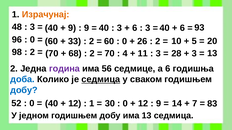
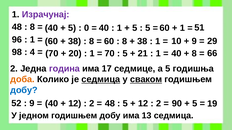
Израчунај colour: orange -> purple
3 at (32, 27): 3 -> 8
9 at (72, 28): 9 -> 5
9 at (87, 28): 9 -> 0
3 at (119, 28): 3 -> 1
6 at (135, 28): 6 -> 5
3 at (148, 28): 3 -> 5
40 at (165, 28): 40 -> 60
6 at (182, 28): 6 -> 1
93: 93 -> 51
0 at (32, 40): 0 -> 1
5 at (194, 41): 5 -> 9
33 at (75, 41): 33 -> 38
2 at (92, 41): 2 -> 8
0 at (125, 41): 0 -> 8
26 at (142, 41): 26 -> 38
2 at (158, 41): 2 -> 1
20: 20 -> 29
2 at (32, 52): 2 -> 4
68: 68 -> 20
2 at (92, 54): 2 -> 1
4 at (125, 54): 4 -> 5
11: 11 -> 21
3 at (158, 54): 3 -> 1
28 at (176, 54): 28 -> 40
3 at (194, 54): 3 -> 8
13 at (212, 54): 13 -> 66
56: 56 -> 17
а 6: 6 -> 5
доба colour: blue -> orange
сваком underline: none -> present
0 at (32, 104): 0 -> 9
1 at (92, 104): 1 -> 2
30 at (110, 104): 30 -> 48
0 at (125, 104): 0 -> 5
9 at (159, 104): 9 -> 2
14: 14 -> 90
7 at (195, 104): 7 -> 5
83: 83 -> 19
